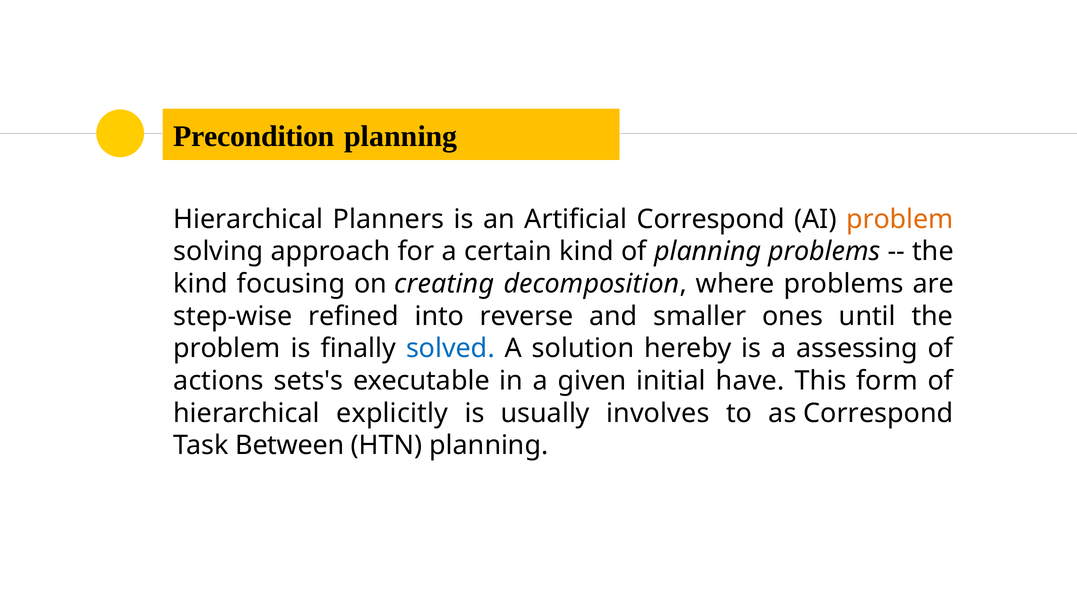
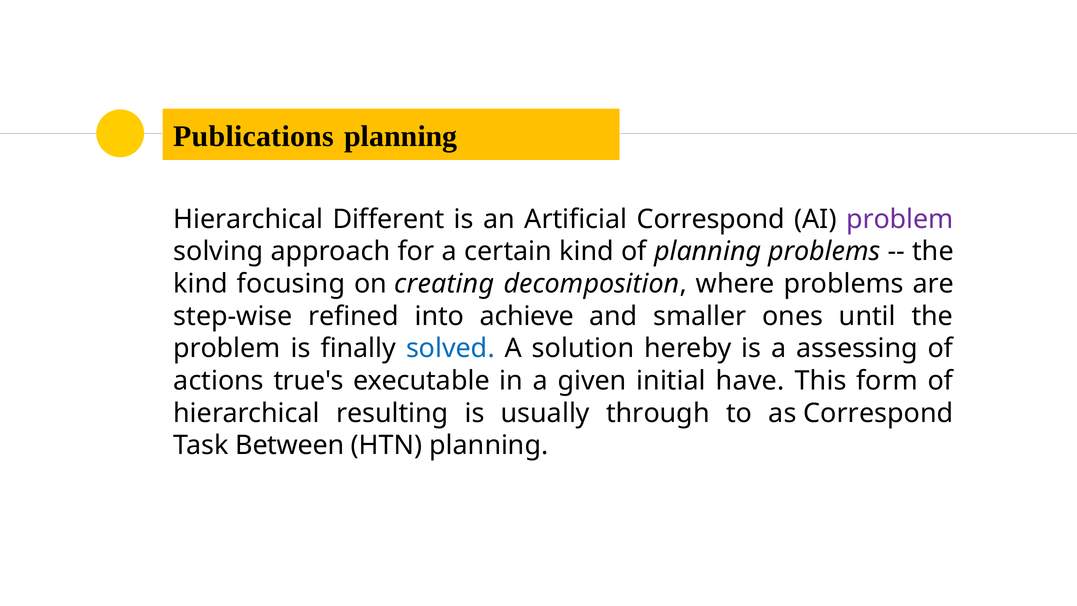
Precondition: Precondition -> Publications
Planners: Planners -> Different
problem at (900, 219) colour: orange -> purple
reverse: reverse -> achieve
sets's: sets's -> true's
explicitly: explicitly -> resulting
involves: involves -> through
